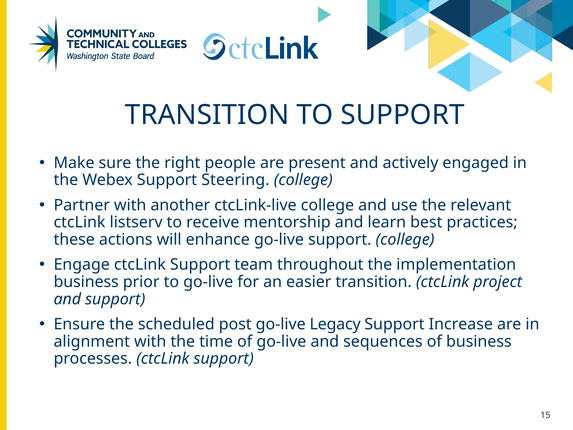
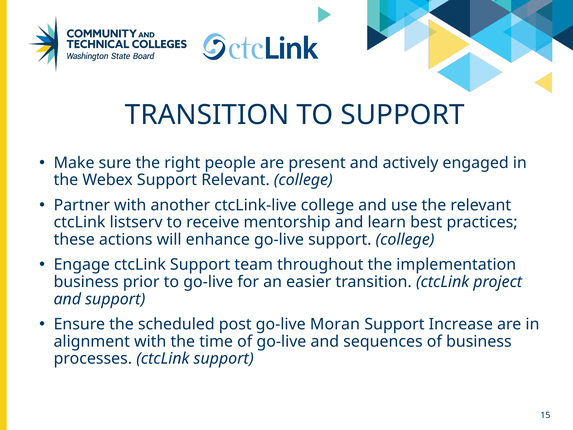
Support Steering: Steering -> Relevant
Legacy: Legacy -> Moran
